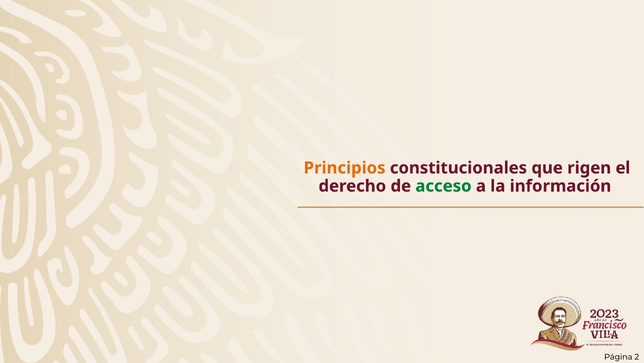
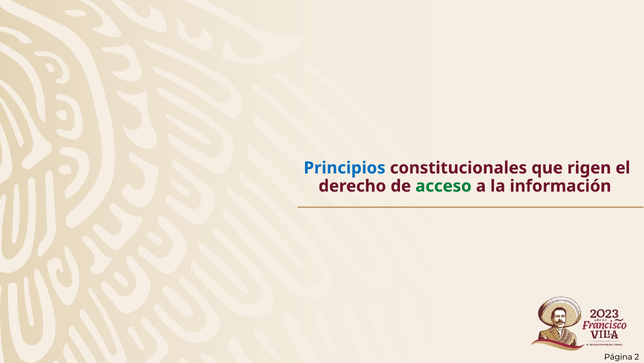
Principios colour: orange -> blue
